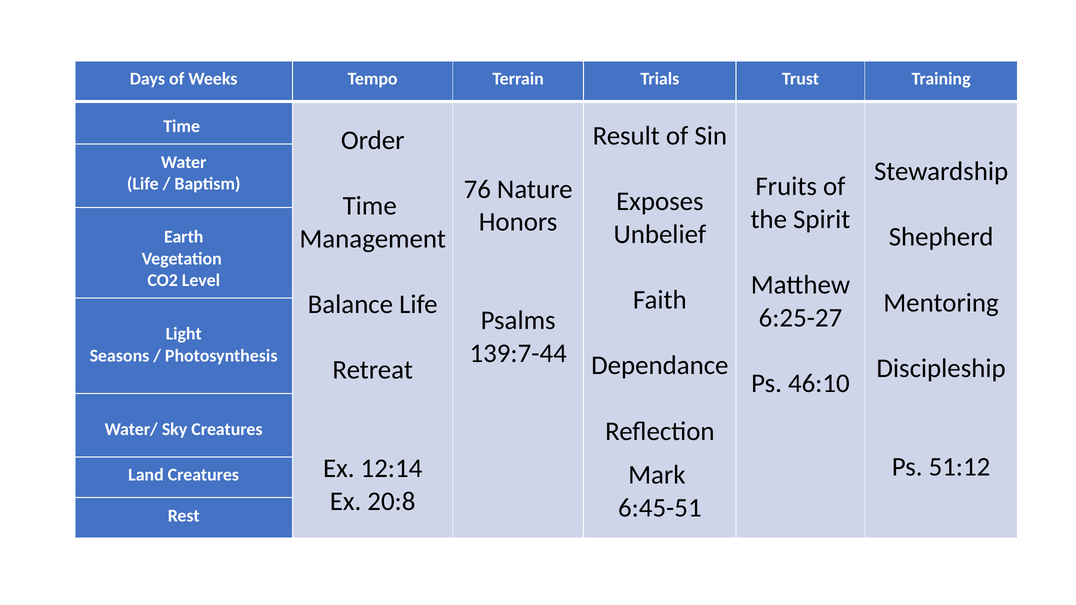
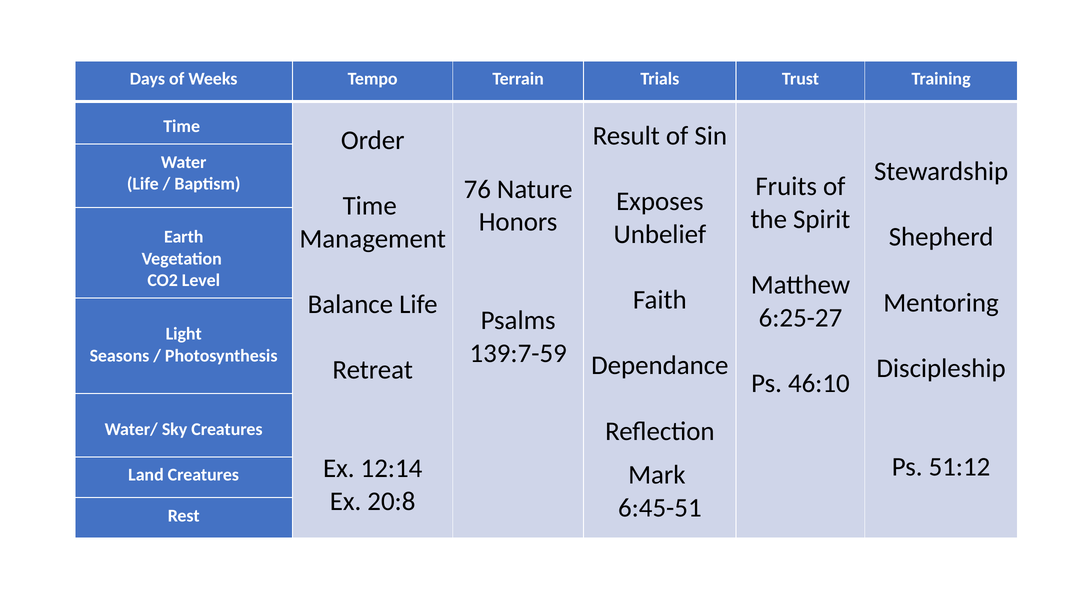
139:7-44: 139:7-44 -> 139:7-59
